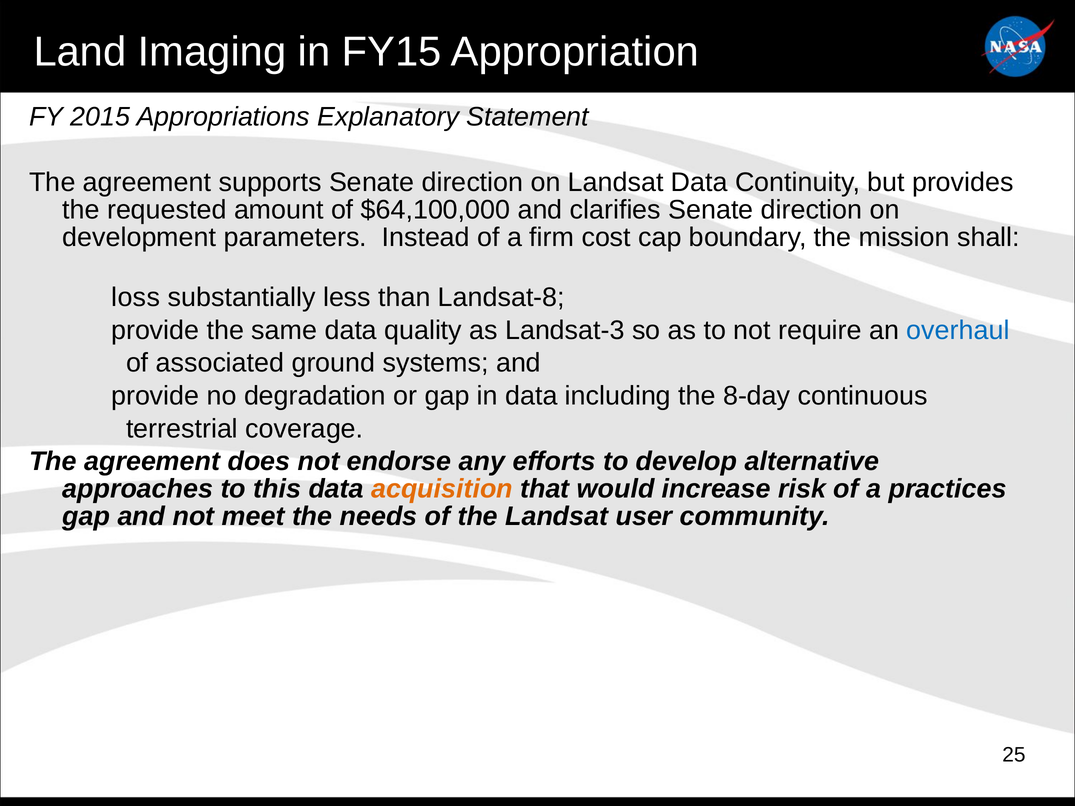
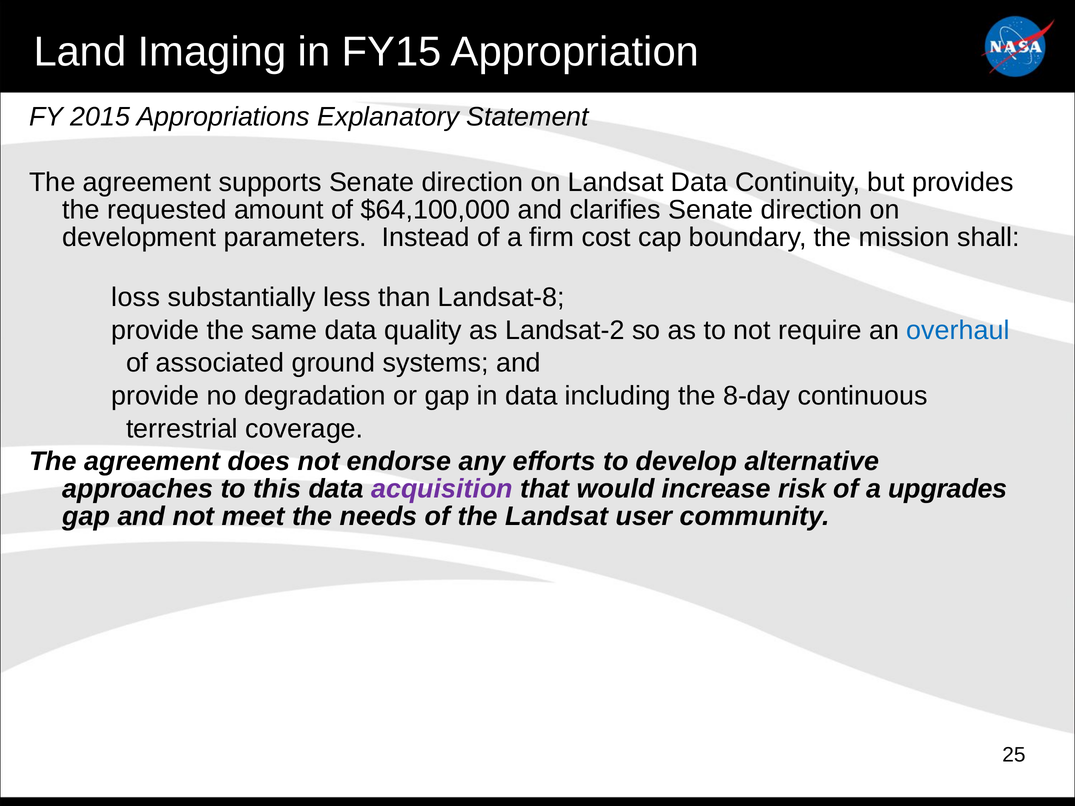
Landsat-3: Landsat-3 -> Landsat-2
acquisition colour: orange -> purple
practices: practices -> upgrades
